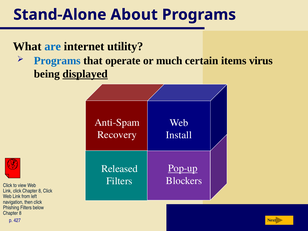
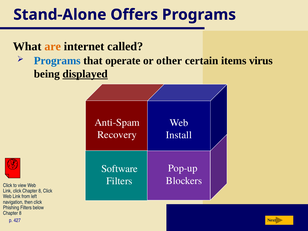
About: About -> Offers
are colour: blue -> orange
utility: utility -> called
much: much -> other
Pop-up underline: present -> none
Released: Released -> Software
